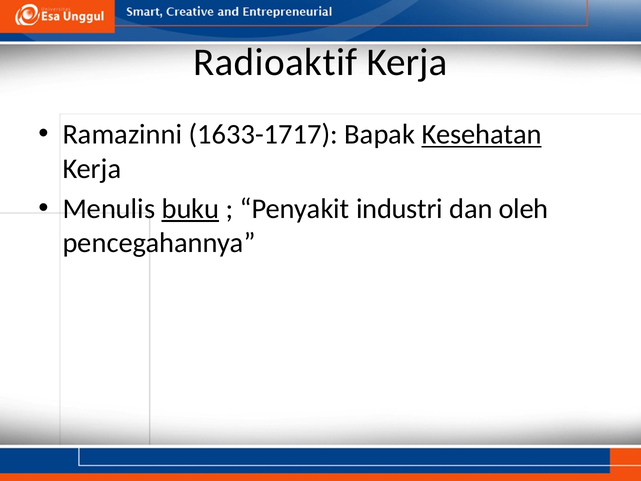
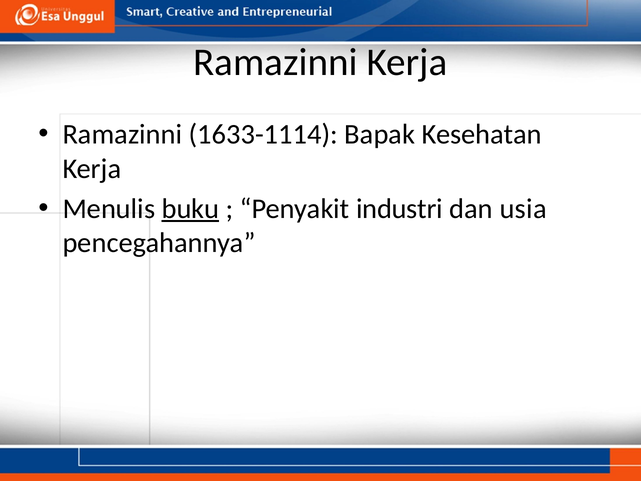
Radioaktif at (275, 62): Radioaktif -> Ramazinni
1633-1717: 1633-1717 -> 1633-1114
Kesehatan underline: present -> none
oleh: oleh -> usia
